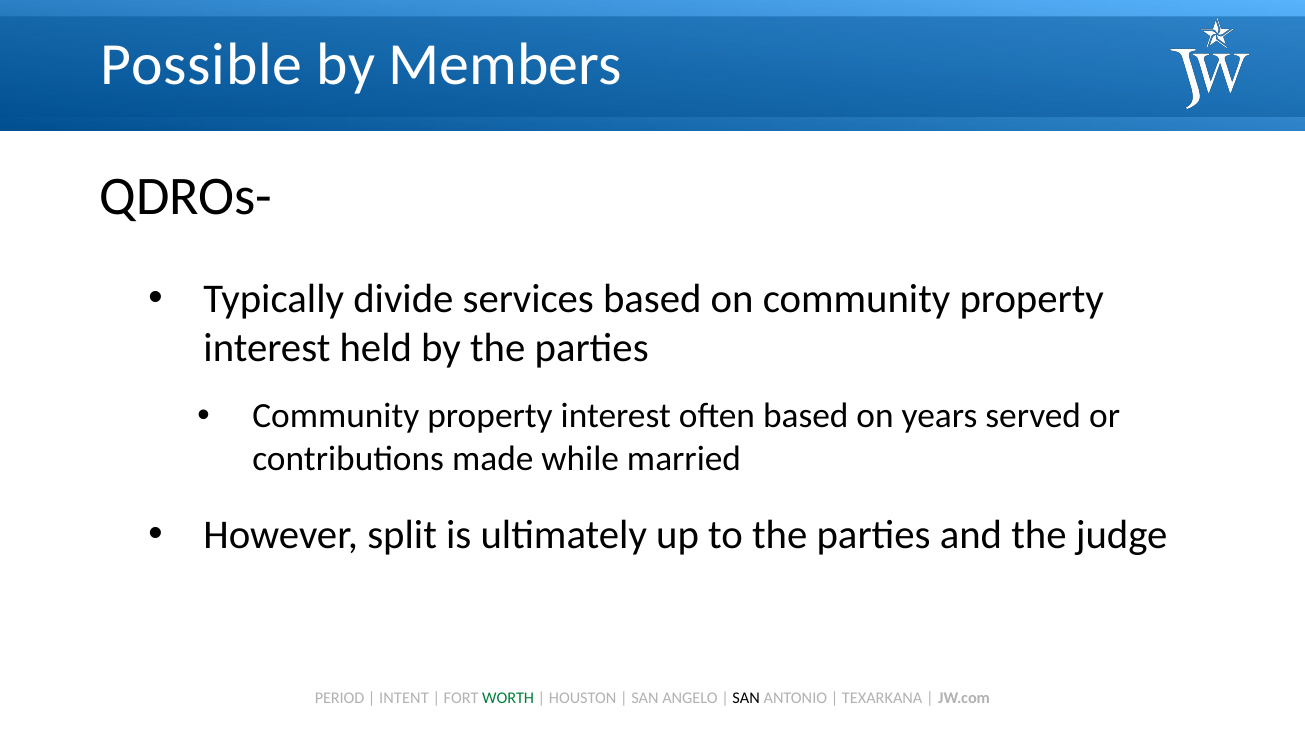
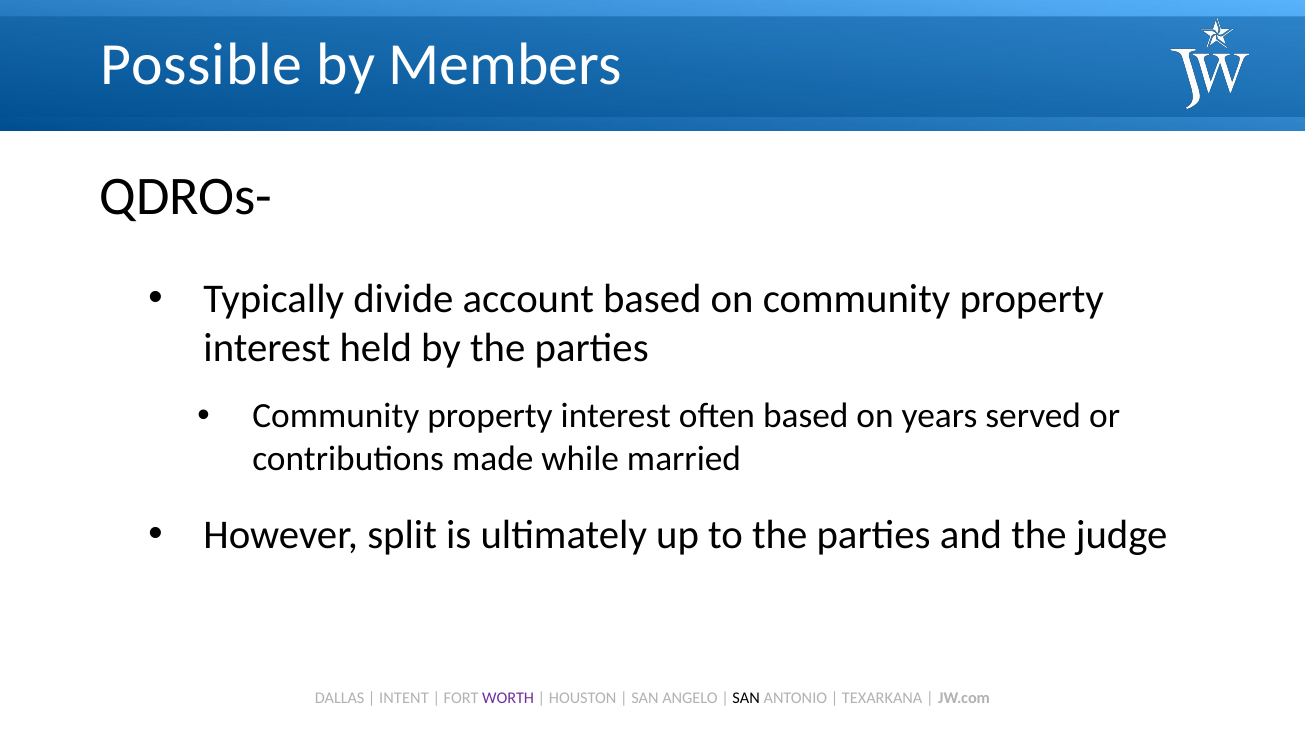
services: services -> account
PERIOD: PERIOD -> DALLAS
WORTH colour: green -> purple
